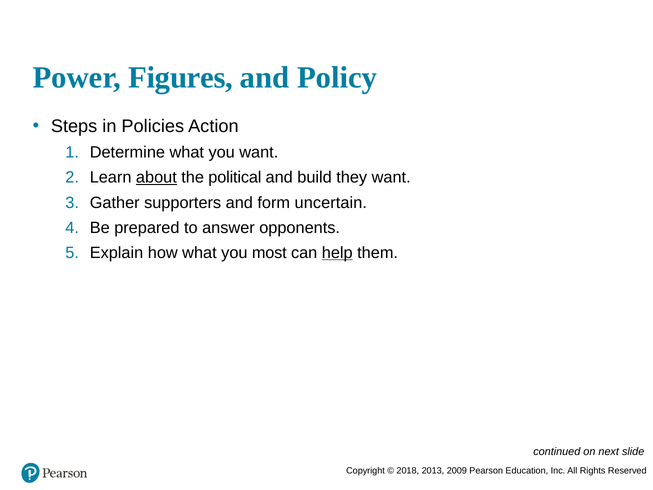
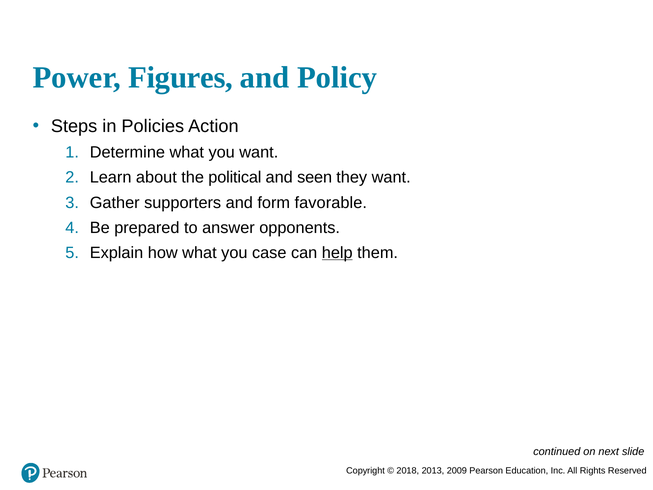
about underline: present -> none
build: build -> seen
uncertain: uncertain -> favorable
most: most -> case
